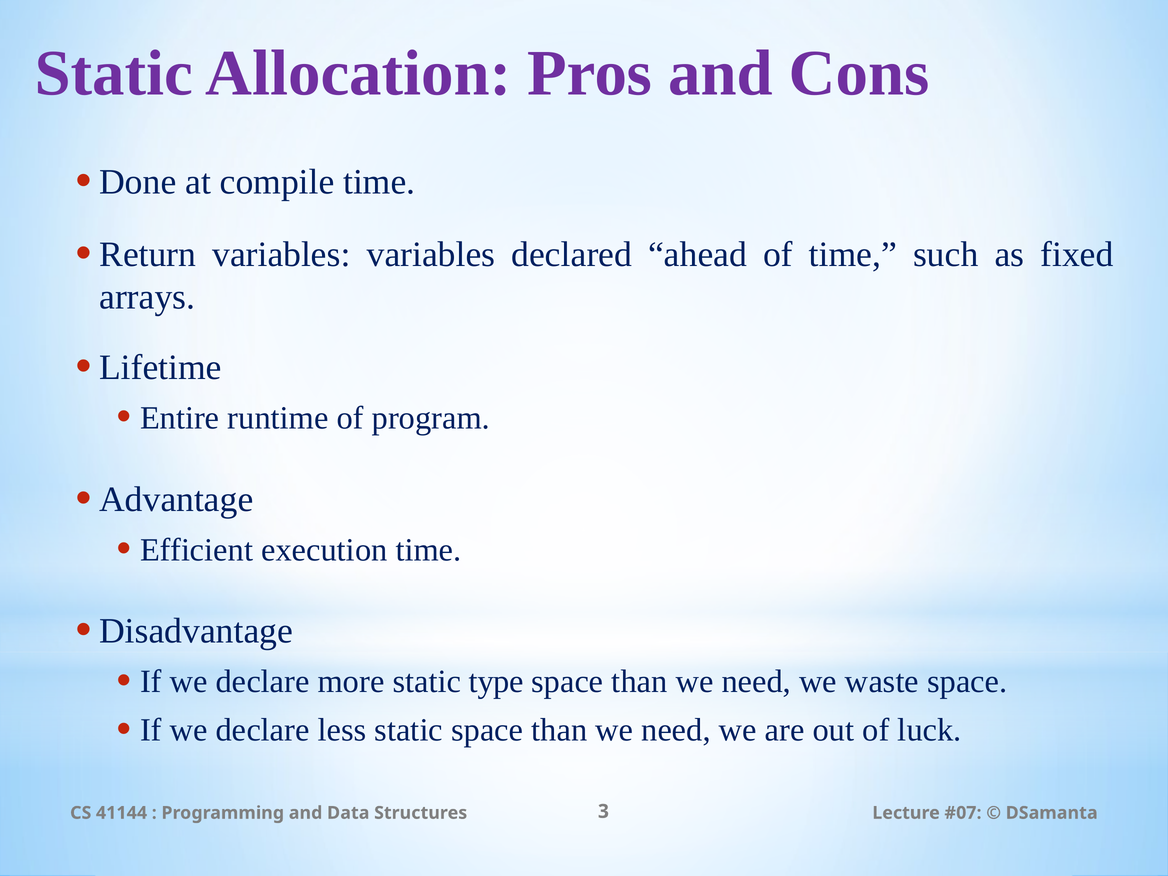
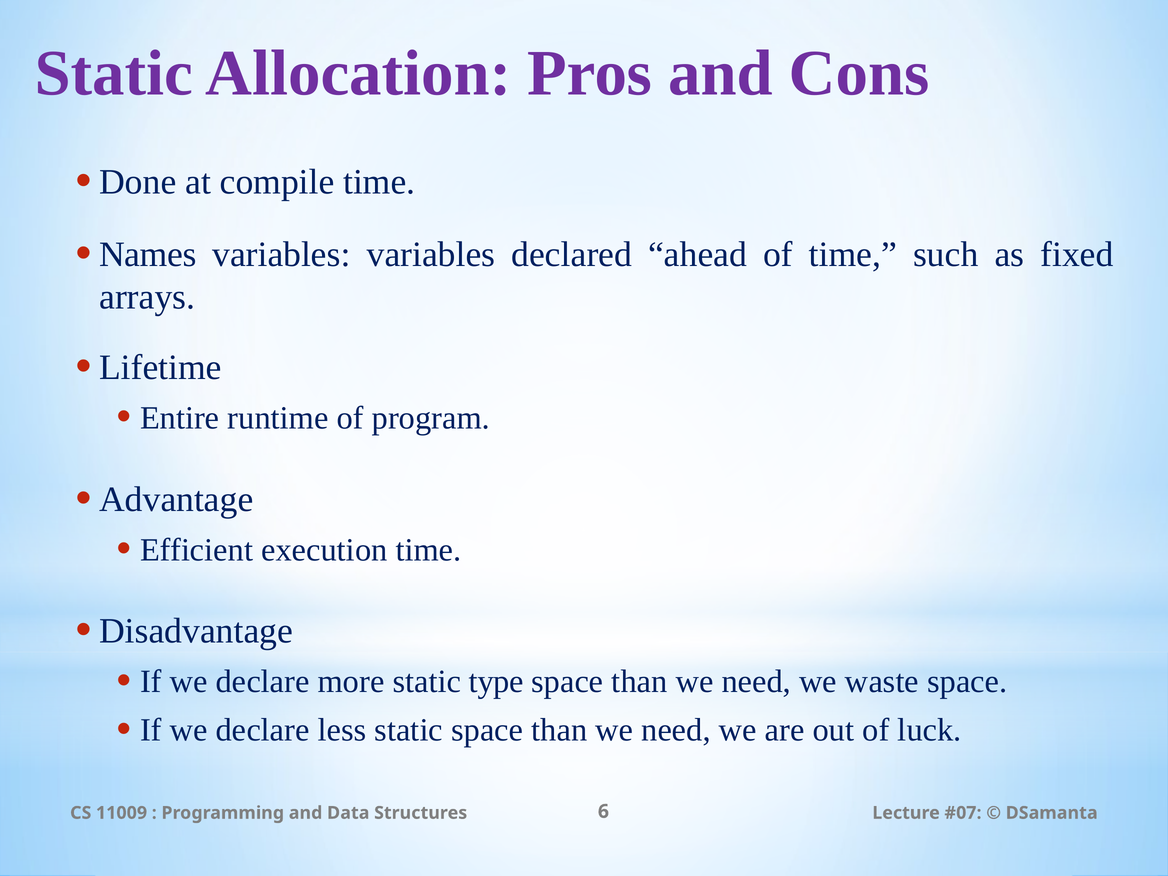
Return: Return -> Names
41144: 41144 -> 11009
3: 3 -> 6
